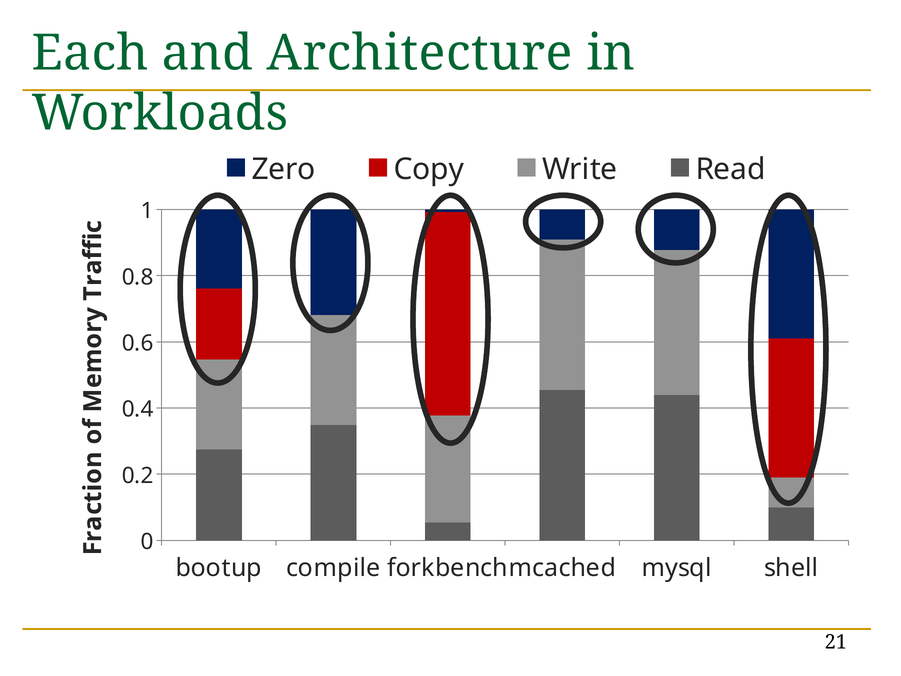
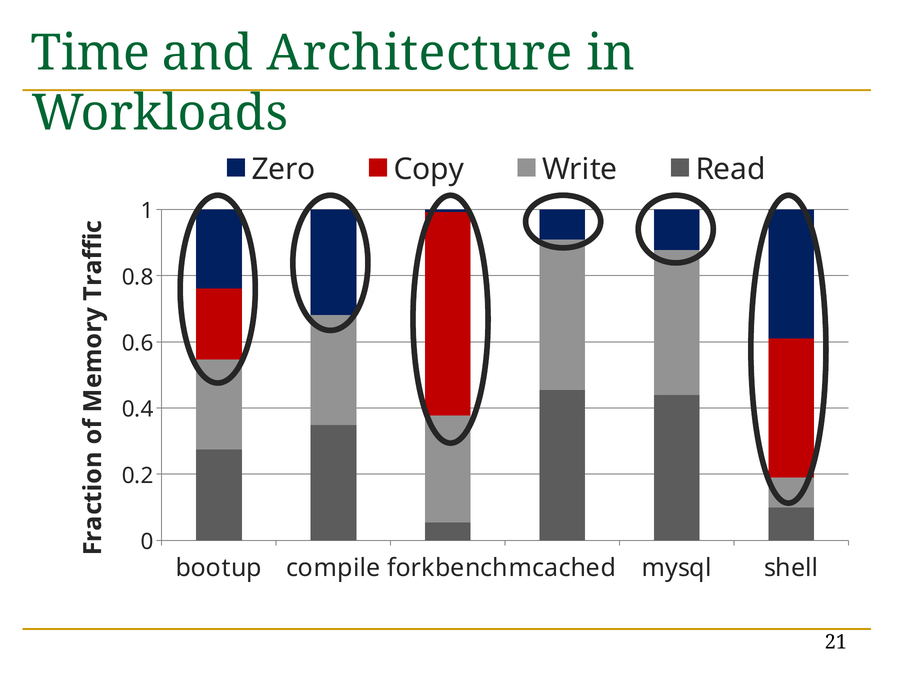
Each: Each -> Time
